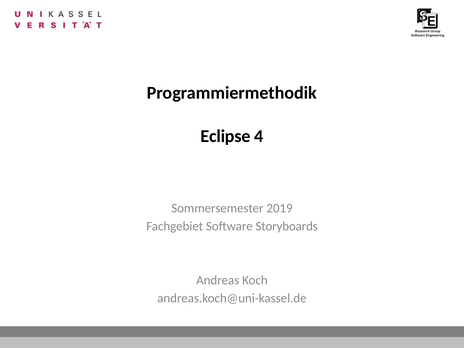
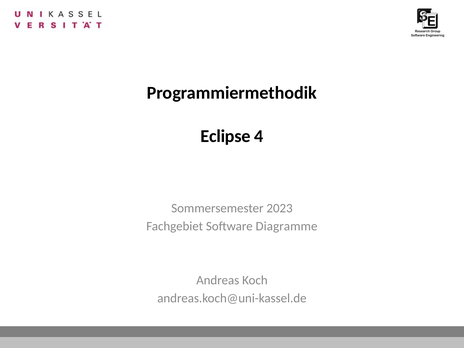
2019: 2019 -> 2023
Storyboards: Storyboards -> Diagramme
